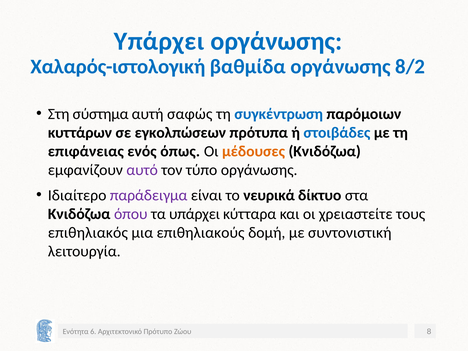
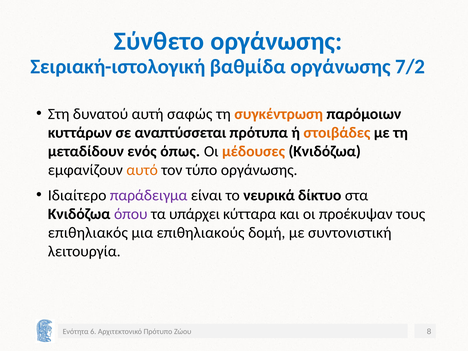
Υπάρχει at (159, 41): Υπάρχει -> Σύνθετο
Χαλαρός-ιστολογική: Χαλαρός-ιστολογική -> Σειριακή-ιστολογική
8/2: 8/2 -> 7/2
σύστημα: σύστημα -> δυνατού
συγκέντρωση colour: blue -> orange
εγκολπώσεων: εγκολπώσεων -> αναπτύσσεται
στοιβάδες colour: blue -> orange
επιφάνειας: επιφάνειας -> μεταδίδουν
αυτό colour: purple -> orange
χρειαστείτε: χρειαστείτε -> προέκυψαν
